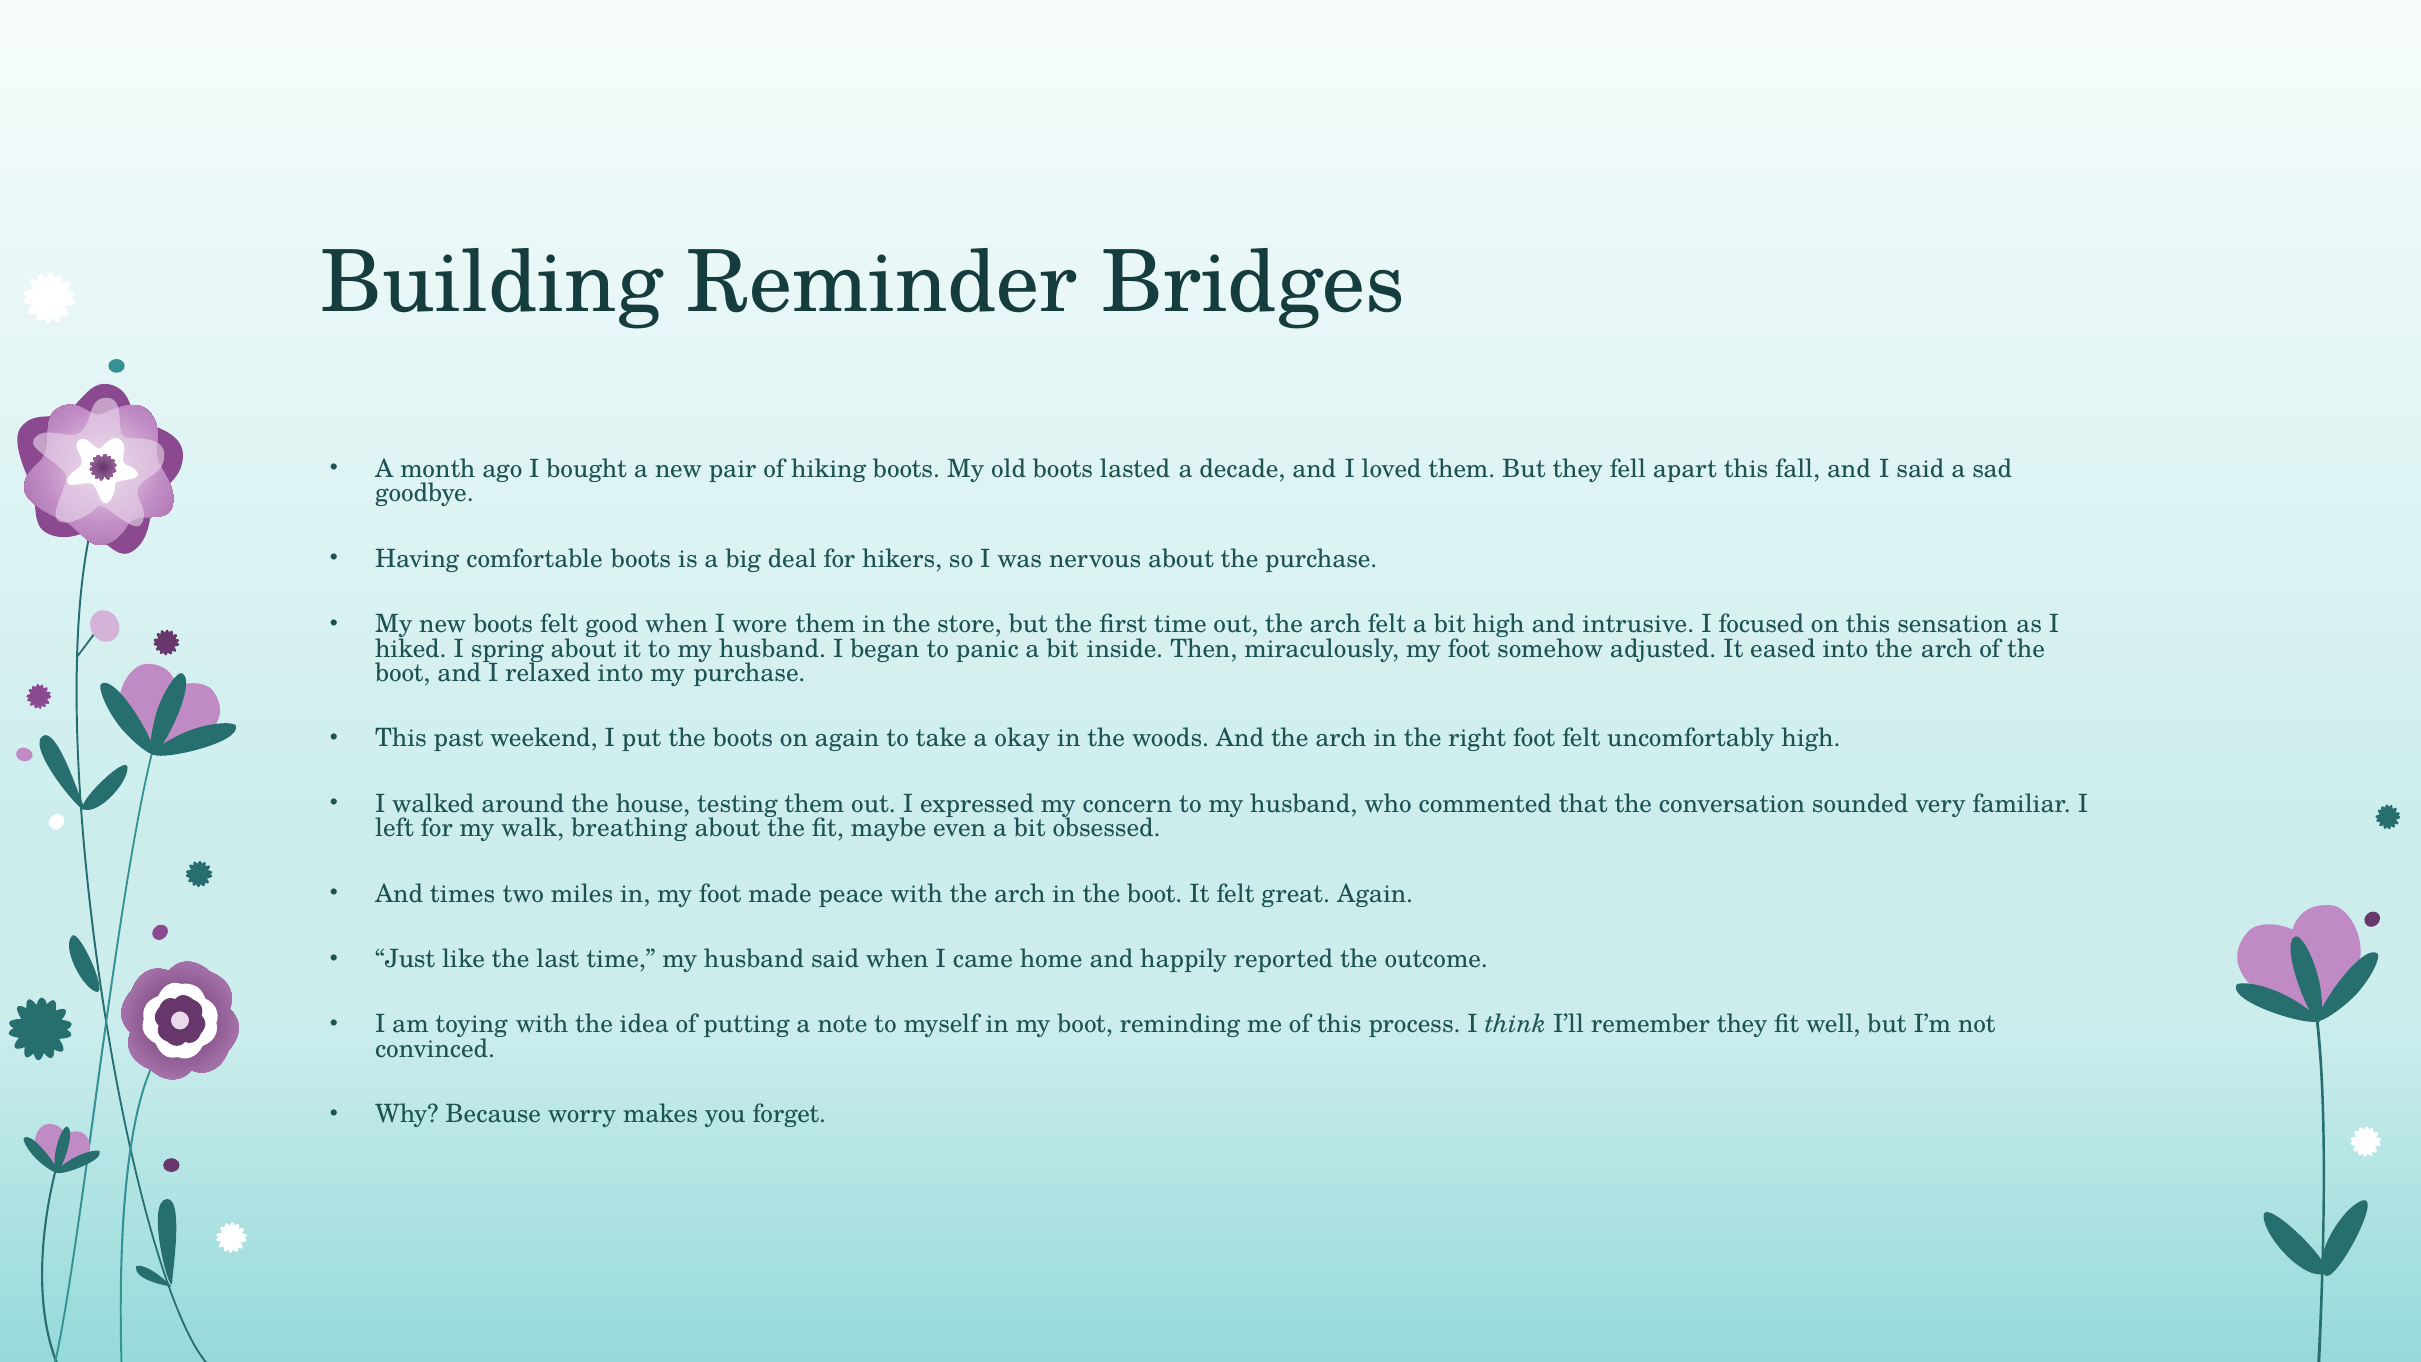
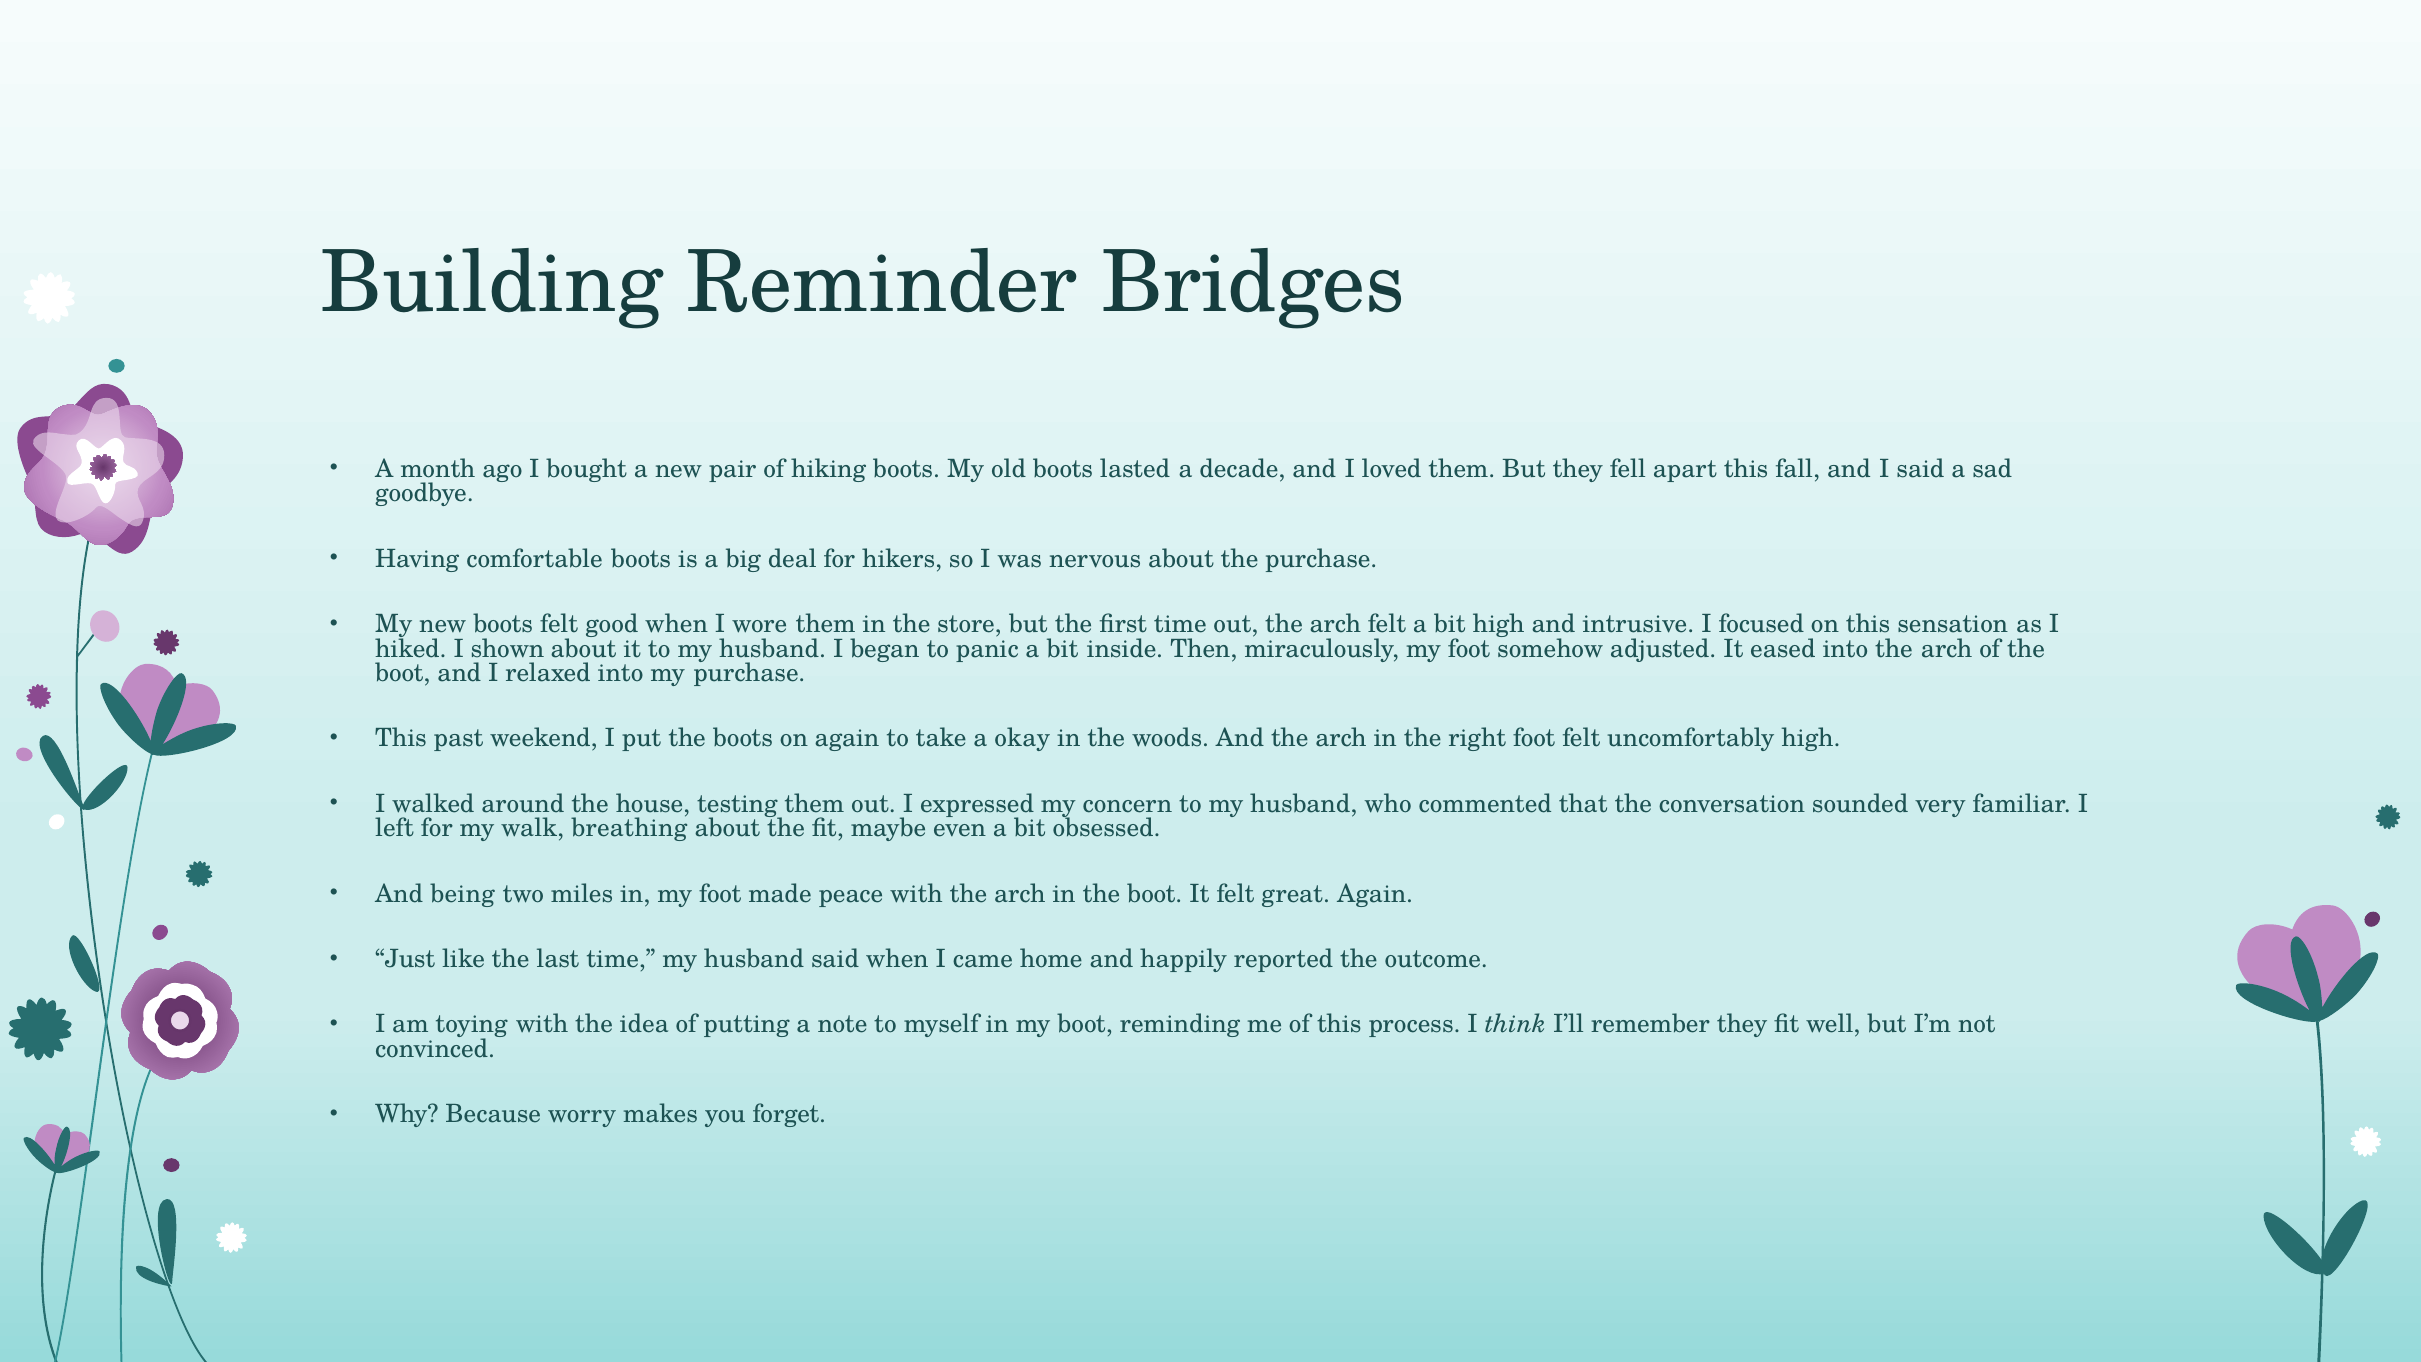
spring: spring -> shown
times: times -> being
